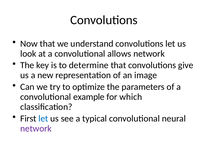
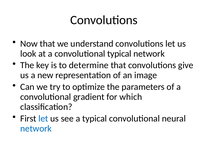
convolutional allows: allows -> typical
example: example -> gradient
network at (36, 129) colour: purple -> blue
